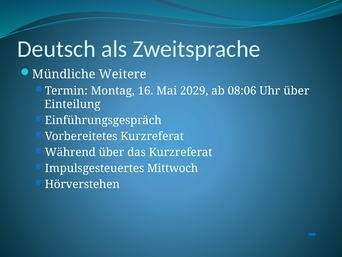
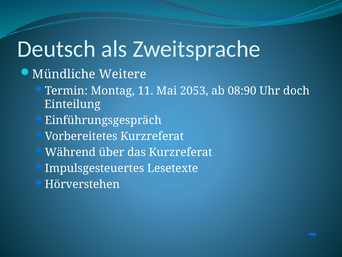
16: 16 -> 11
2029: 2029 -> 2053
08:06: 08:06 -> 08:90
Uhr über: über -> doch
Mittwoch: Mittwoch -> Lesetexte
